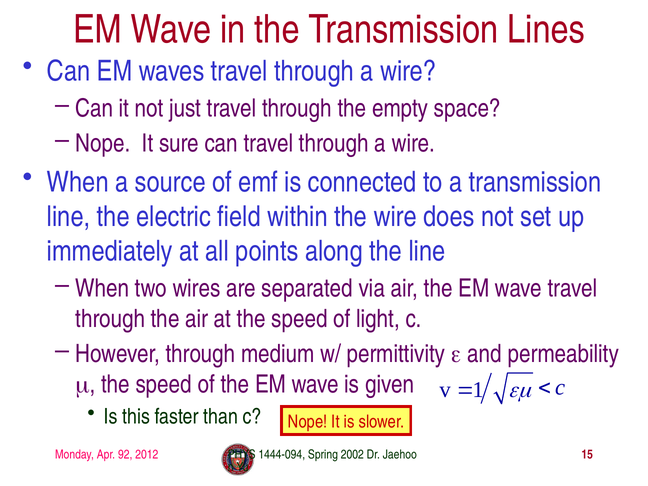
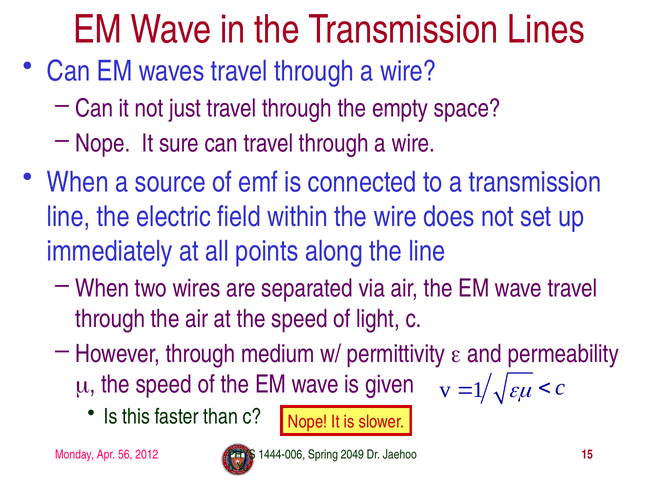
92: 92 -> 56
1444-094: 1444-094 -> 1444-006
2002: 2002 -> 2049
